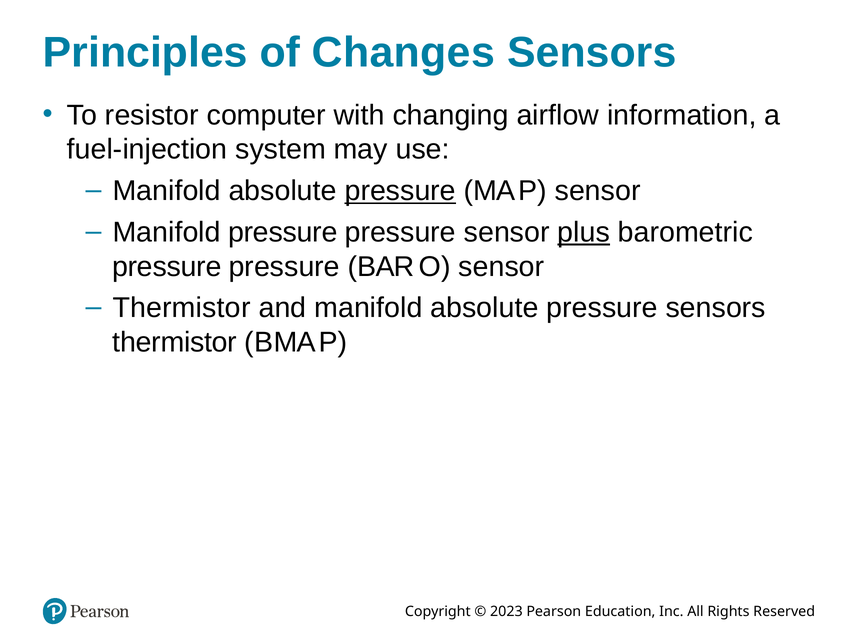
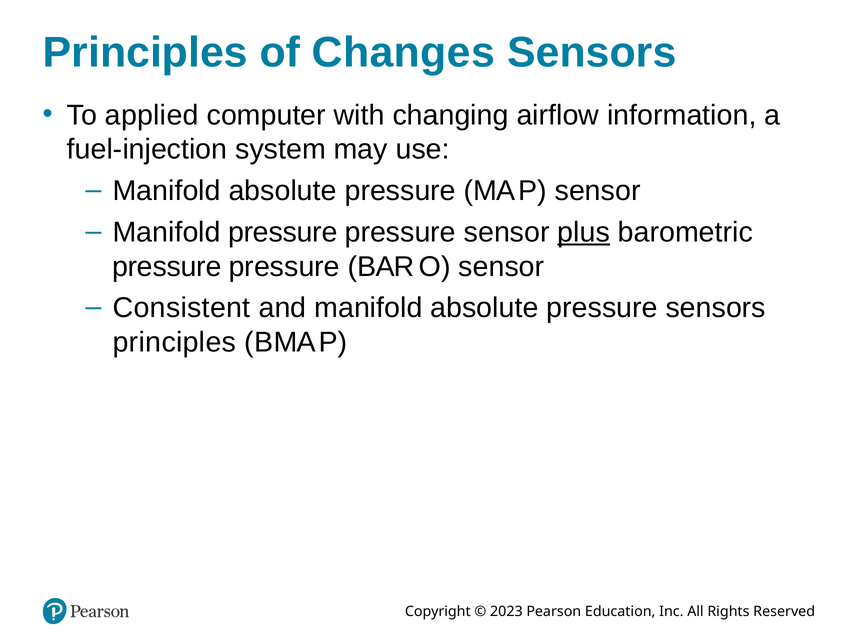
resistor: resistor -> applied
pressure at (400, 191) underline: present -> none
Thermistor at (182, 308): Thermistor -> Consistent
thermistor at (175, 343): thermistor -> principles
